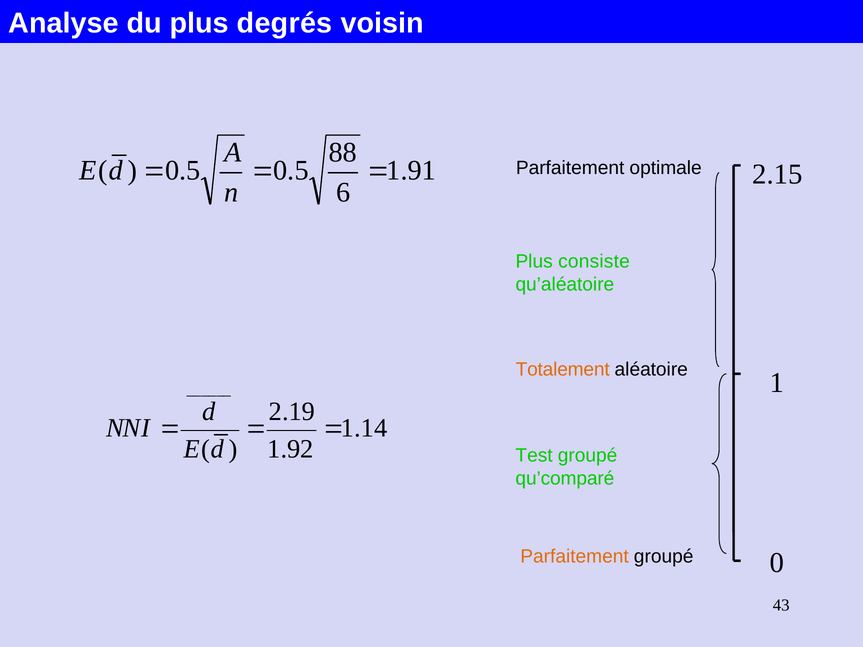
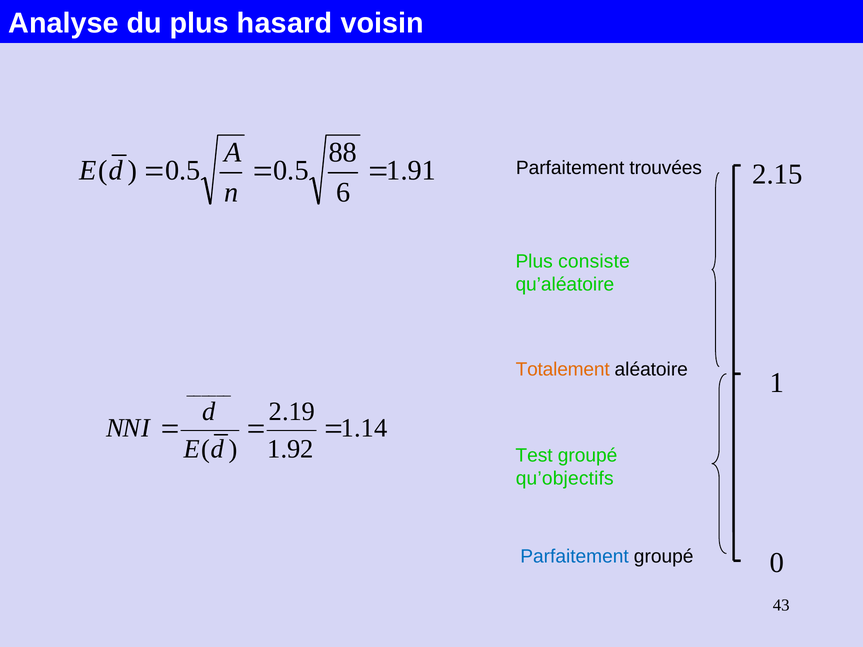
degrés: degrés -> hasard
optimale: optimale -> trouvées
qu’comparé: qu’comparé -> qu’objectifs
Parfaitement at (575, 556) colour: orange -> blue
